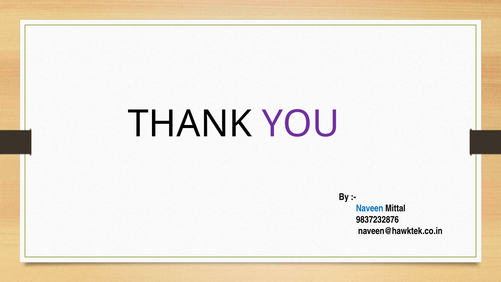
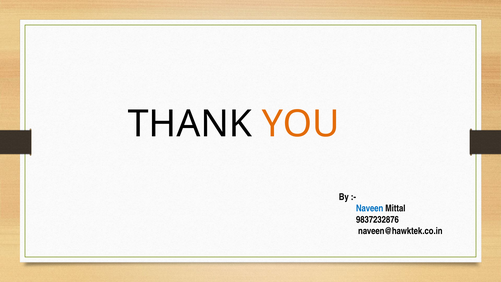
YOU colour: purple -> orange
